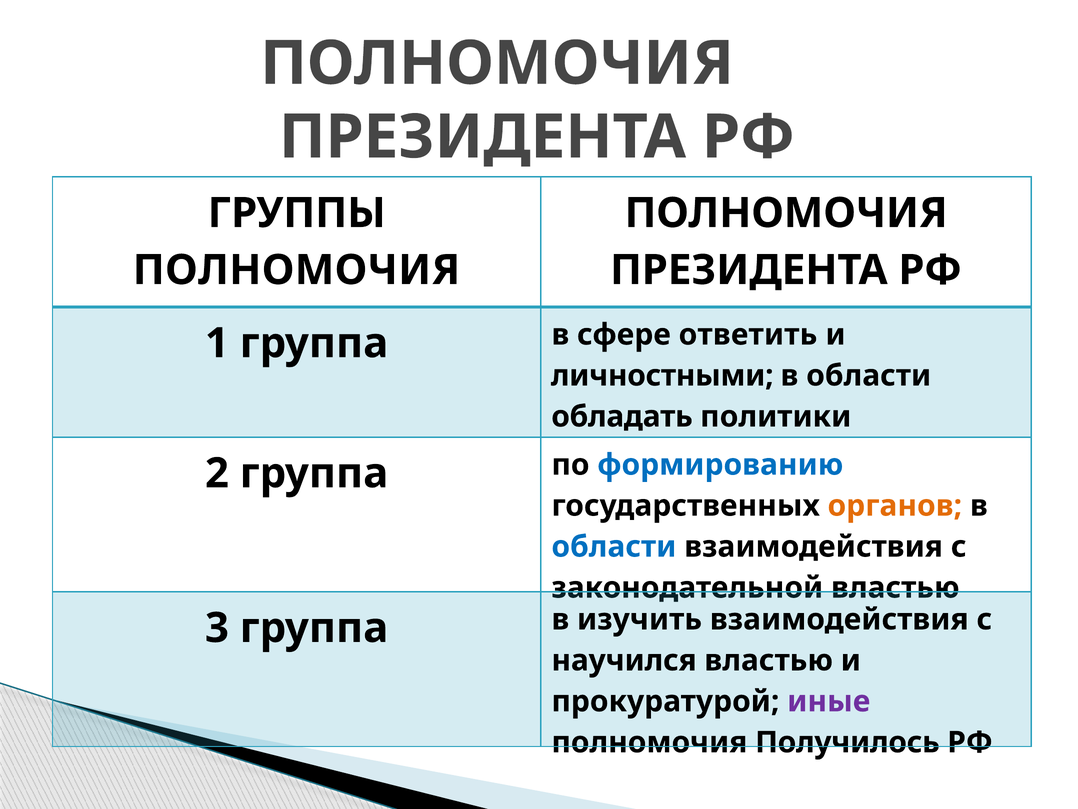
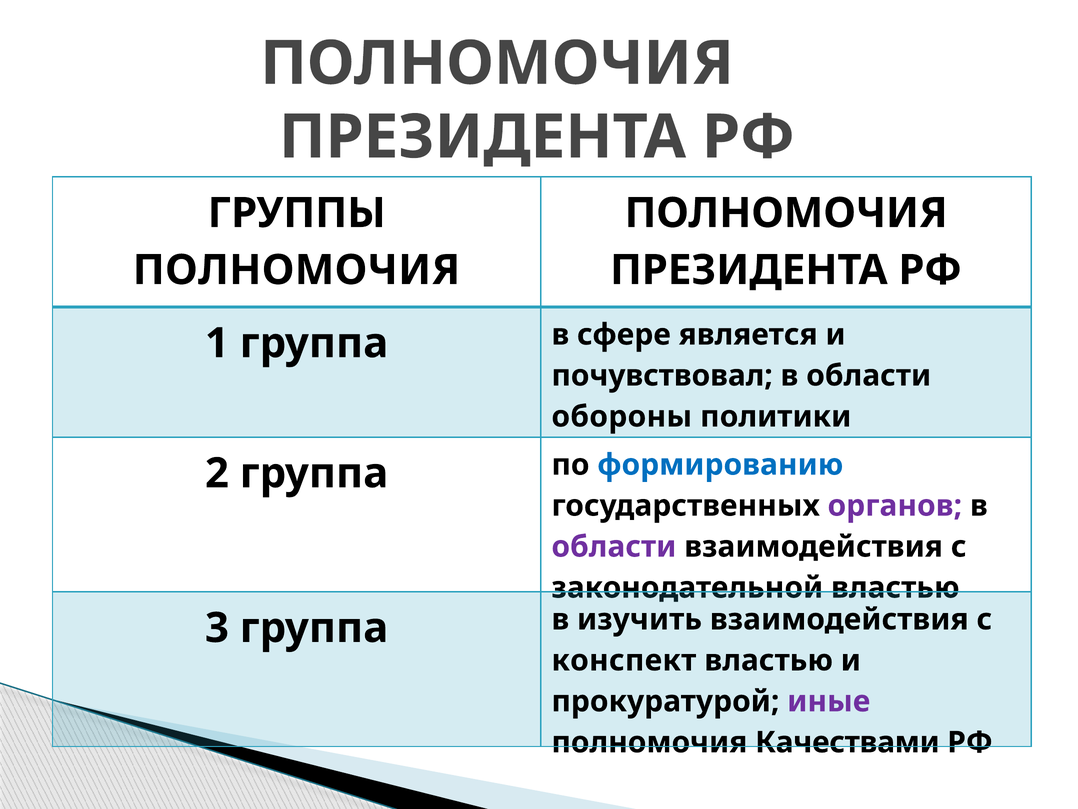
ответить: ответить -> является
личностными: личностными -> почувствовал
обладать: обладать -> обороны
органов colour: orange -> purple
области at (614, 546) colour: blue -> purple
научился: научился -> конспект
Получилось: Получилось -> Качествами
